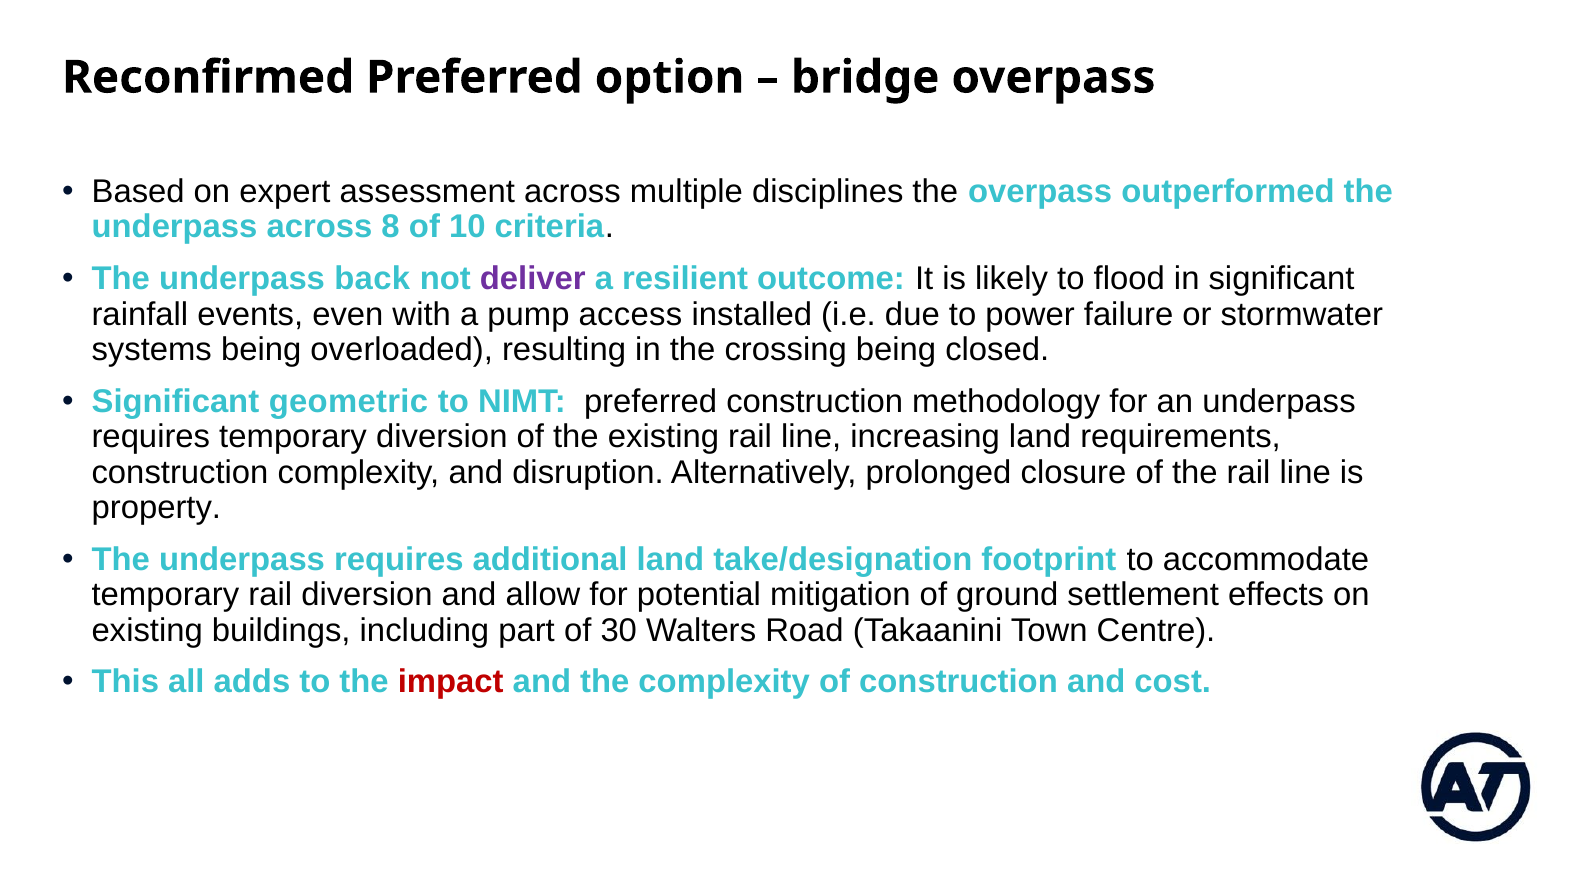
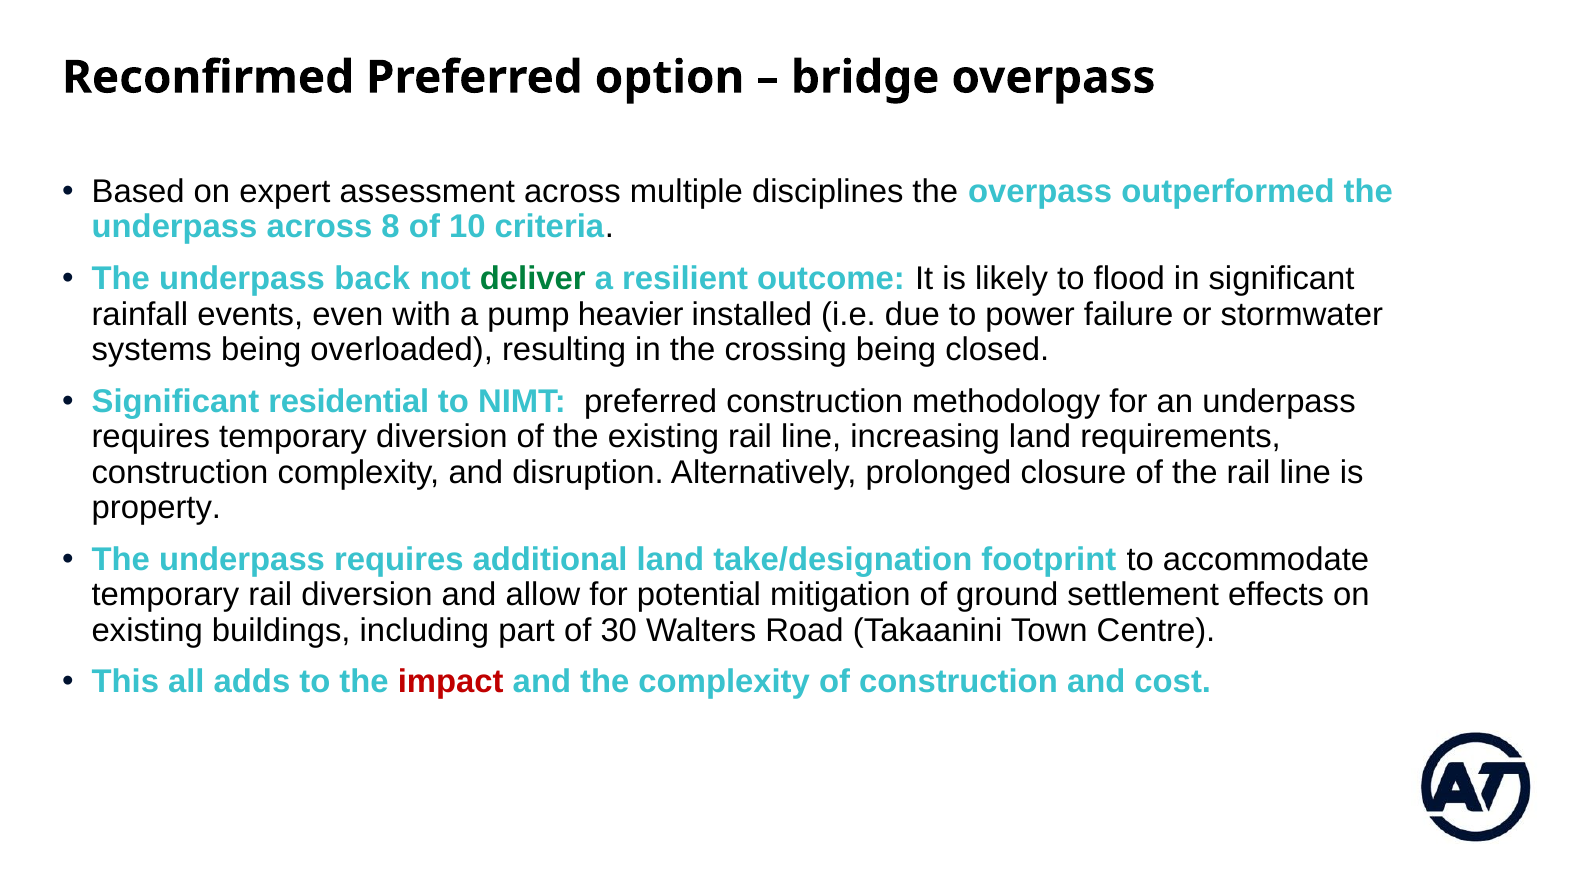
deliver colour: purple -> green
access: access -> heavier
geometric: geometric -> residential
